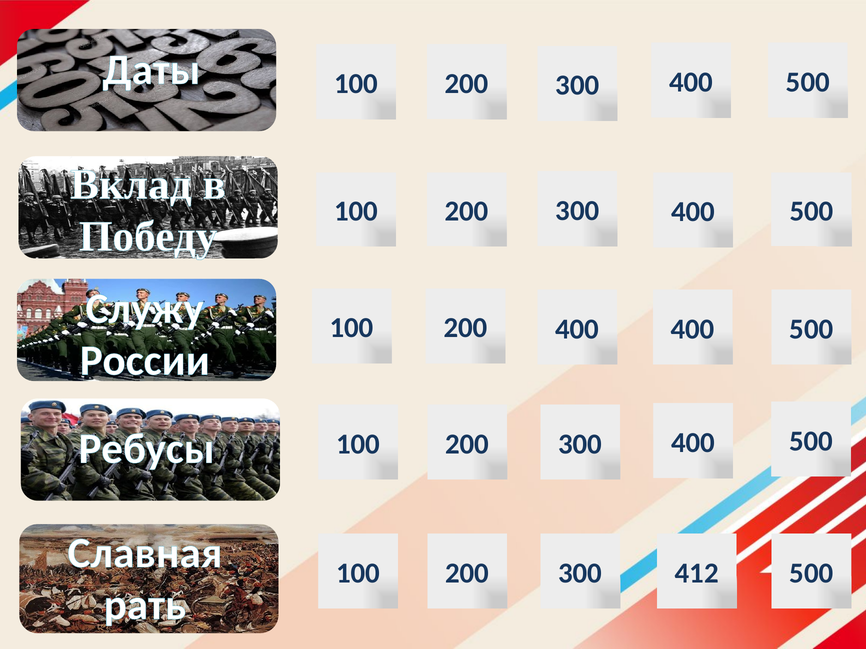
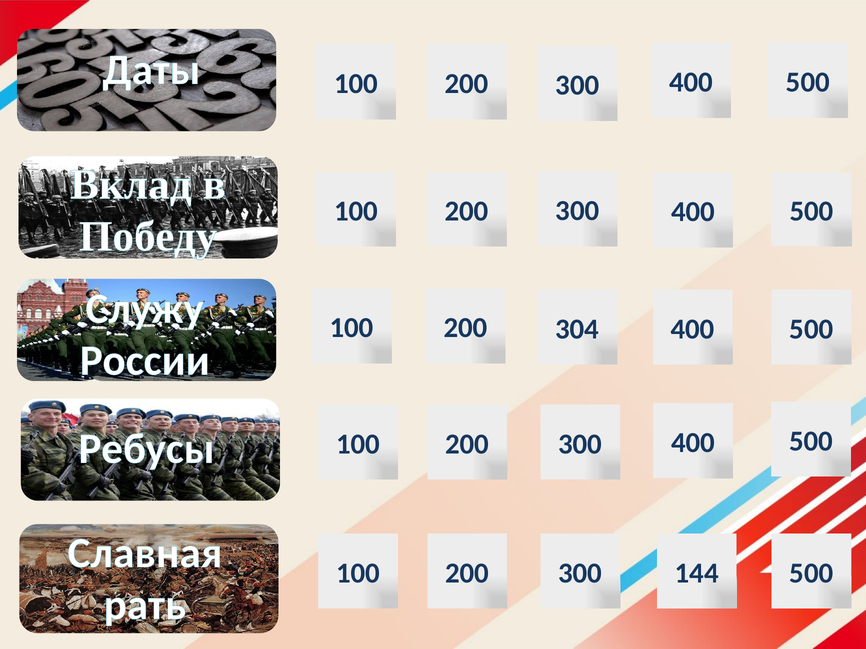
200 400: 400 -> 304
412: 412 -> 144
